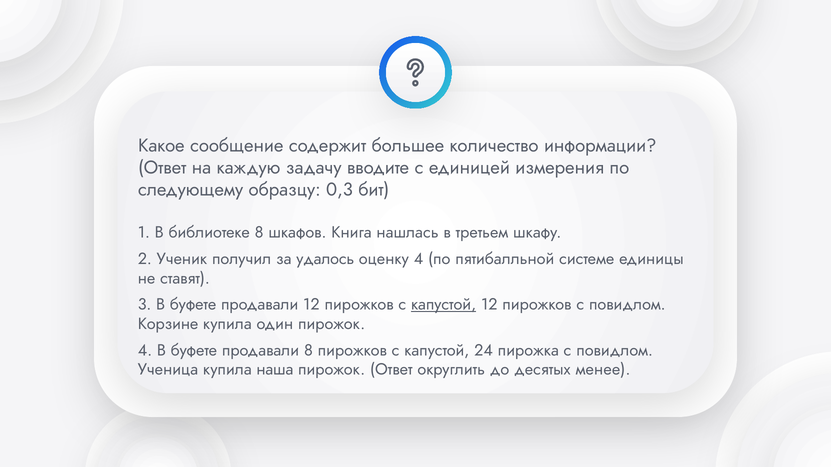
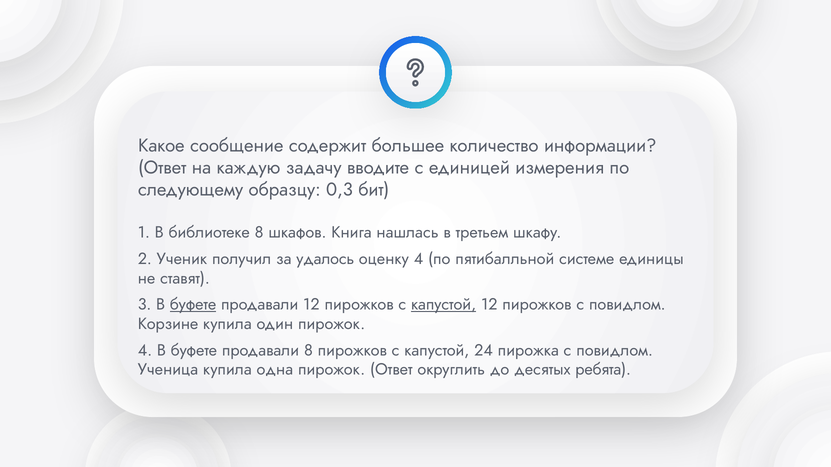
буфете at (193, 305) underline: none -> present
наша: наша -> одна
менее: менее -> ребята
